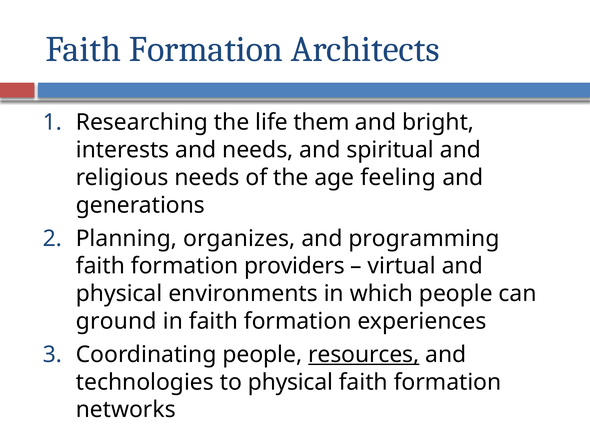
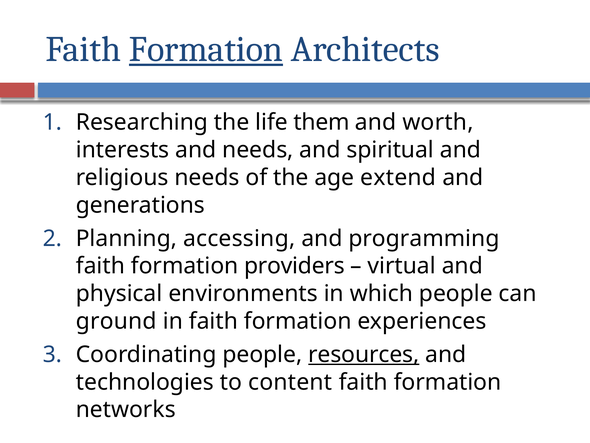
Formation at (206, 49) underline: none -> present
bright: bright -> worth
feeling: feeling -> extend
organizes: organizes -> accessing
to physical: physical -> content
